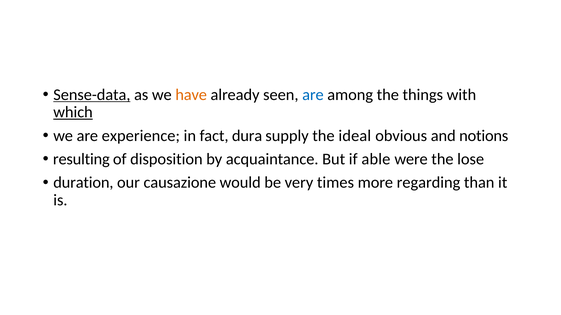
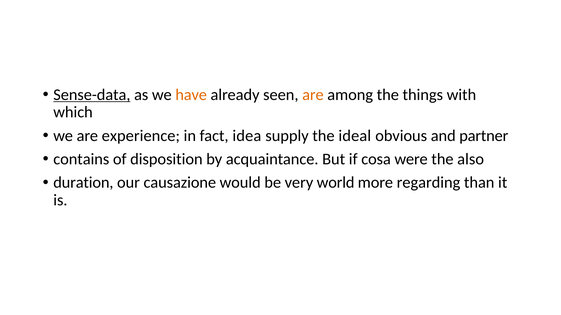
are at (313, 95) colour: blue -> orange
which underline: present -> none
dura: dura -> idea
notions: notions -> partner
resulting: resulting -> contains
able: able -> cosa
lose: lose -> also
times: times -> world
